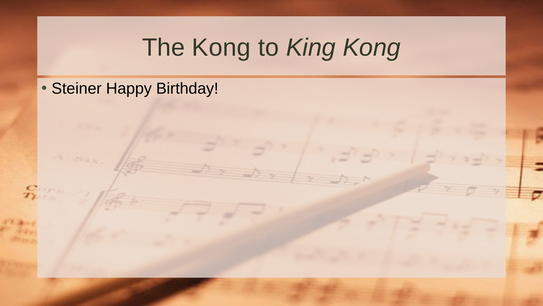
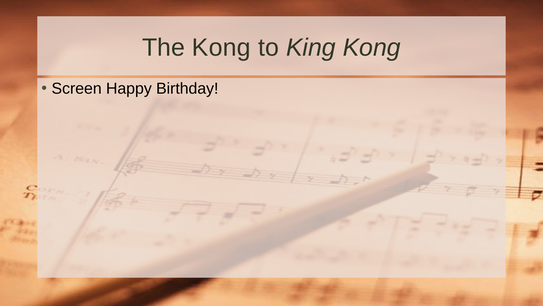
Steiner: Steiner -> Screen
